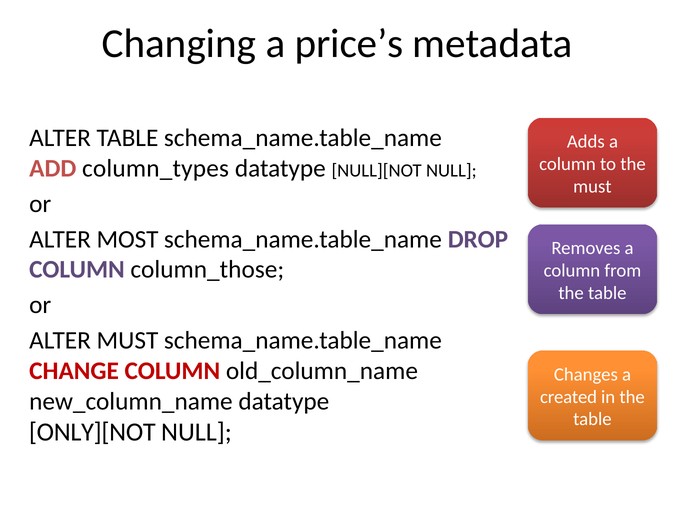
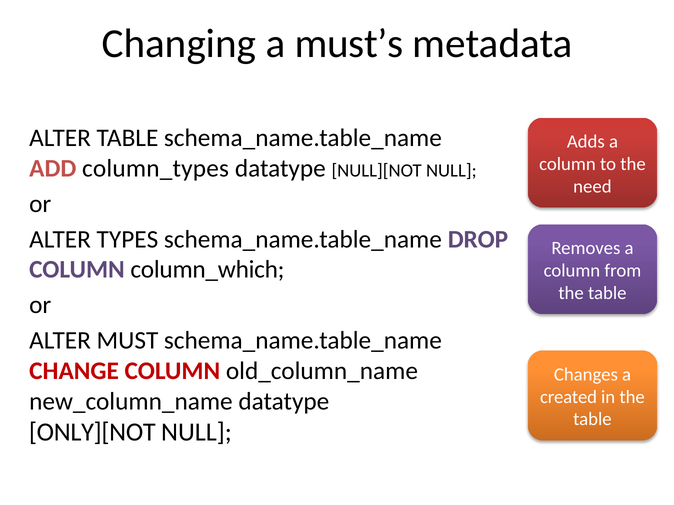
price’s: price’s -> must’s
must at (592, 187): must -> need
MOST: MOST -> TYPES
column_those: column_those -> column_which
